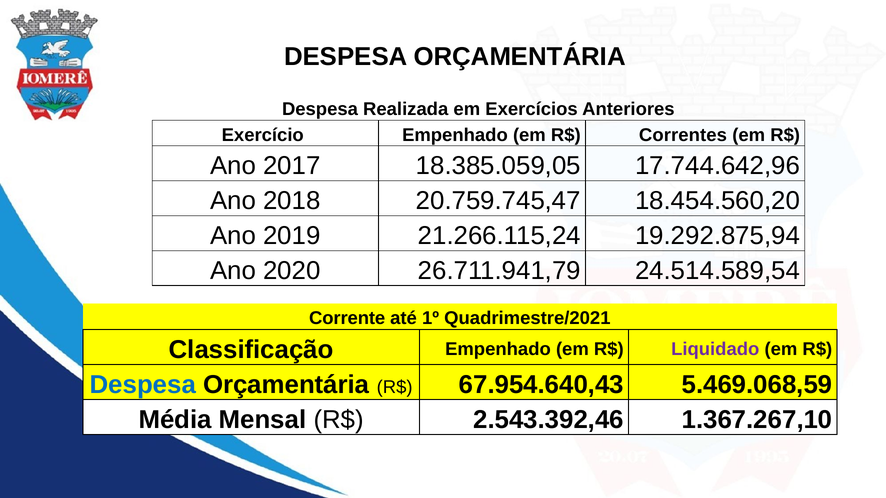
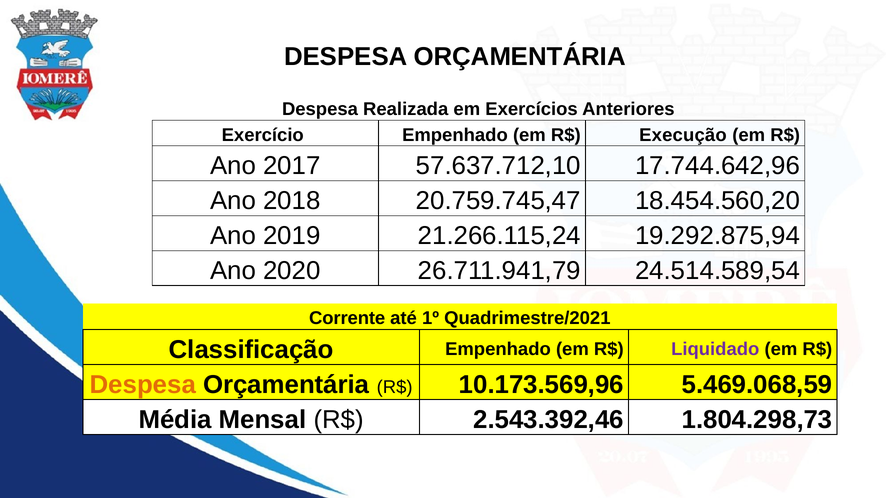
Correntes: Correntes -> Execução
18.385.059,05: 18.385.059,05 -> 57.637.712,10
Despesa at (143, 385) colour: blue -> orange
67.954.640,43: 67.954.640,43 -> 10.173.569,96
1.367.267,10: 1.367.267,10 -> 1.804.298,73
